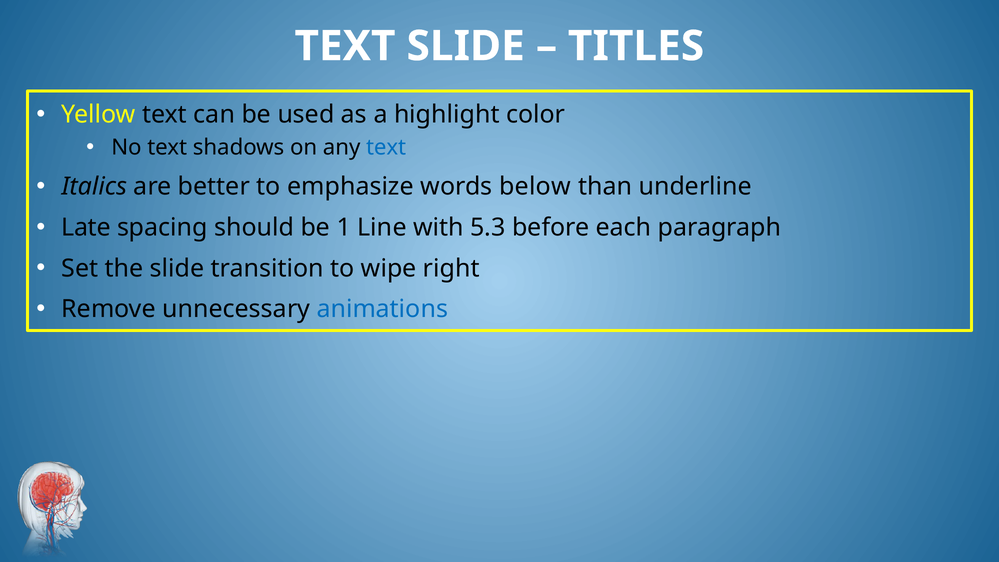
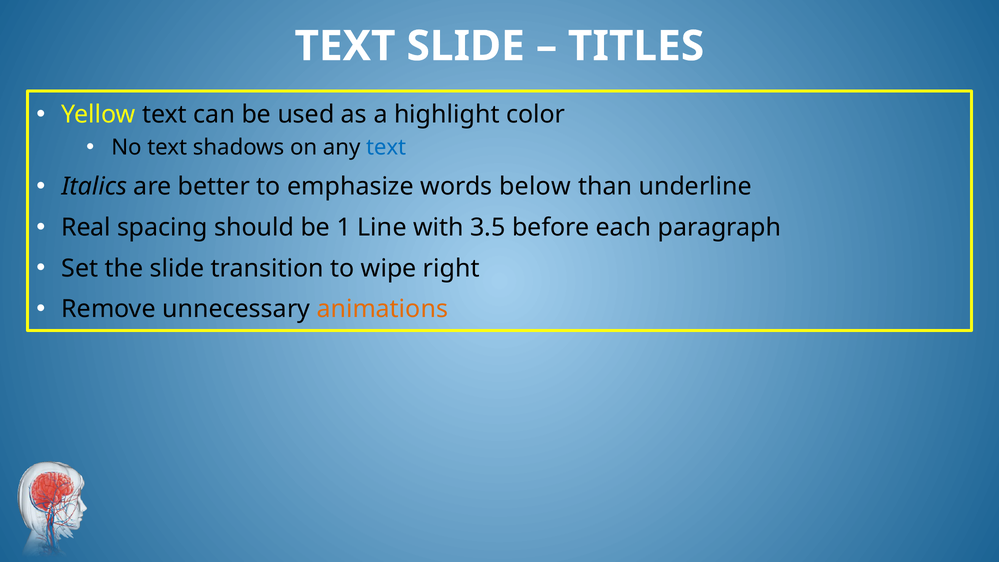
Late: Late -> Real
5.3: 5.3 -> 3.5
animations colour: blue -> orange
